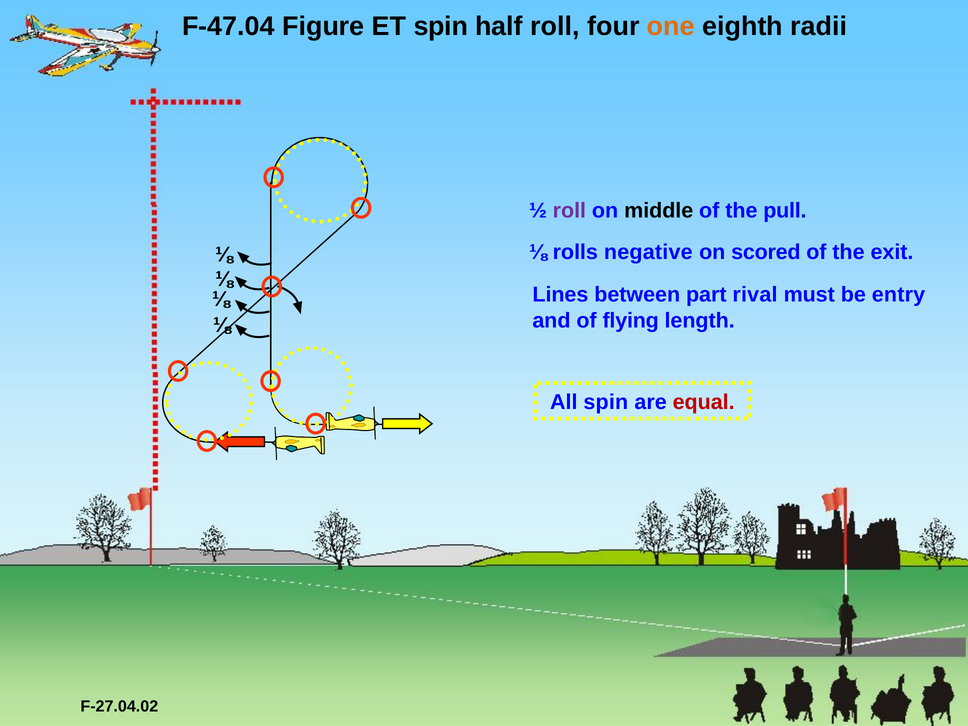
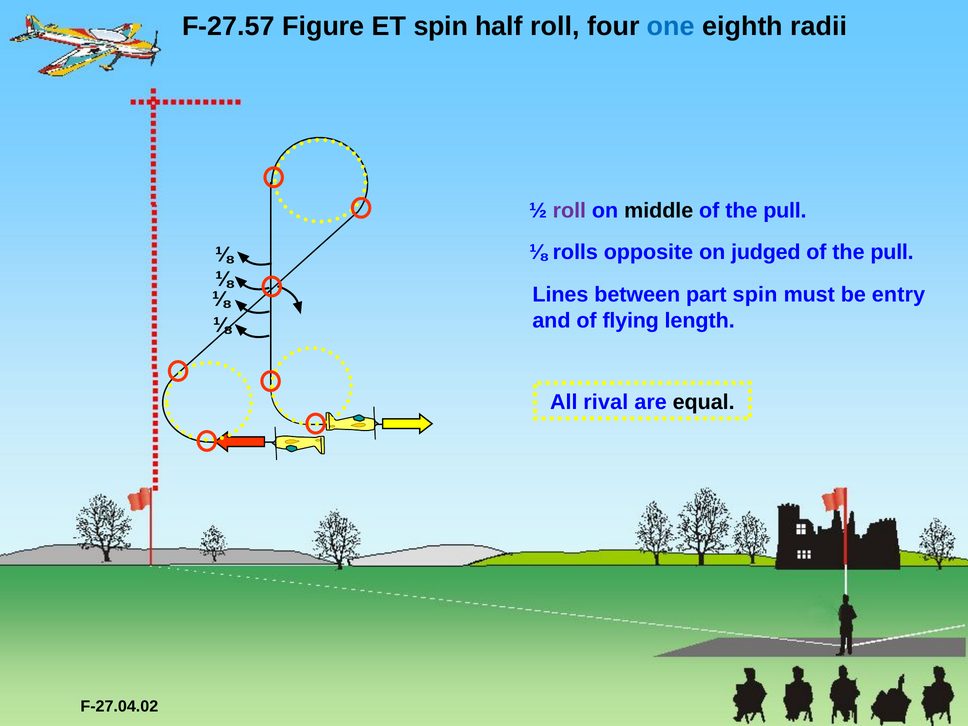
F-47.04: F-47.04 -> F-27.57
one colour: orange -> blue
negative: negative -> opposite
scored: scored -> judged
exit at (892, 252): exit -> pull
part rival: rival -> spin
All spin: spin -> rival
equal colour: red -> black
